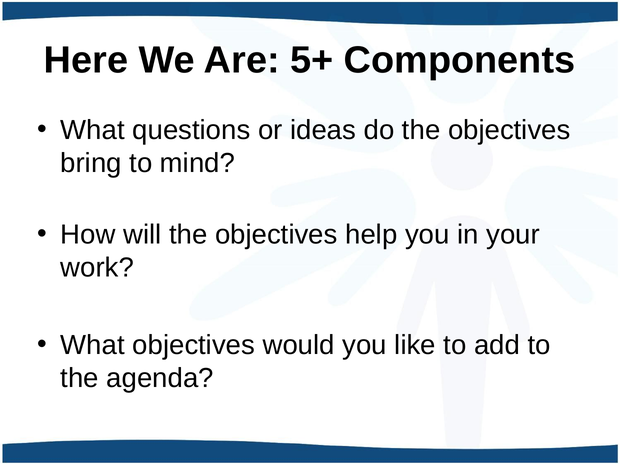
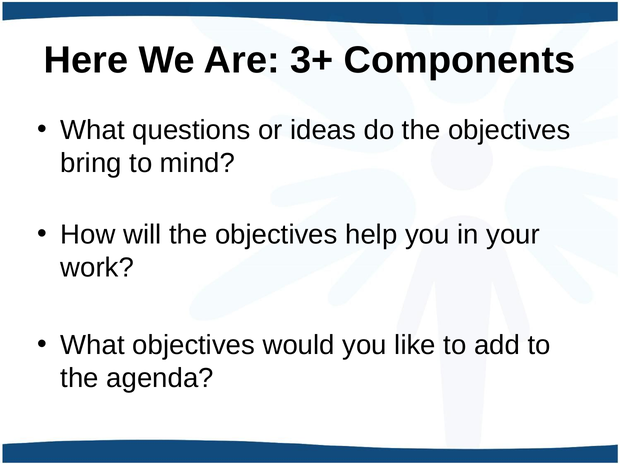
5+: 5+ -> 3+
